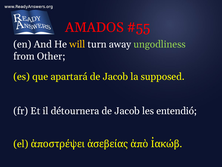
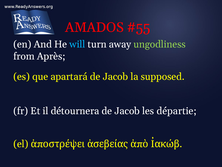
will colour: yellow -> light blue
Other: Other -> Après
entendió: entendió -> départie
